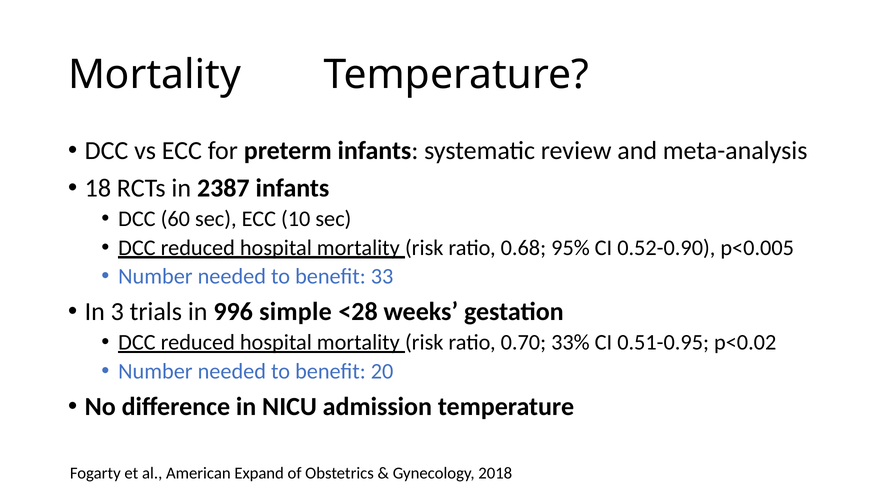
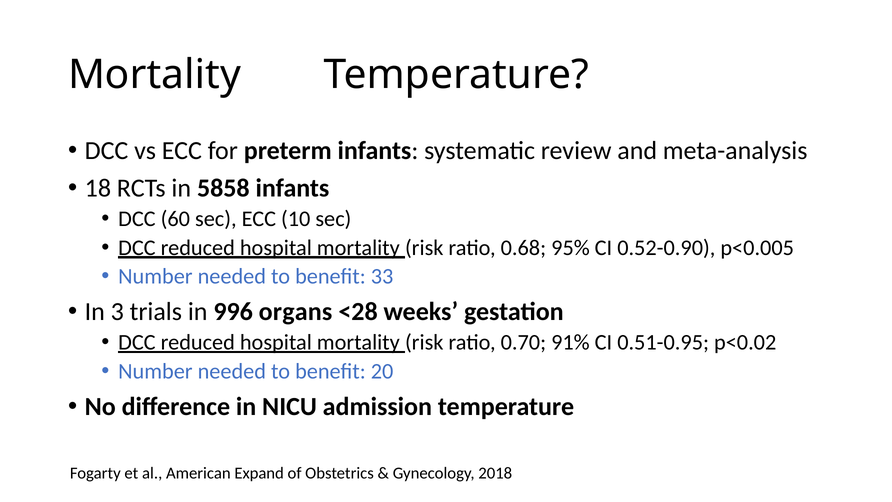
2387: 2387 -> 5858
simple: simple -> organs
33%: 33% -> 91%
